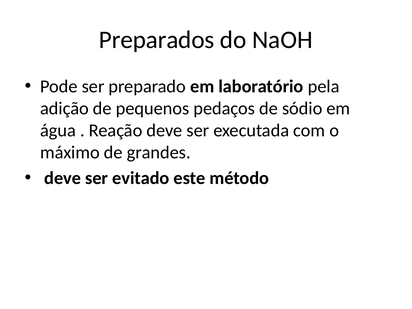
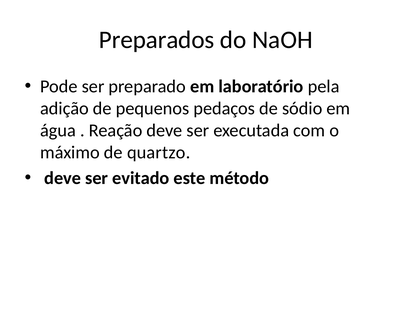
grandes: grandes -> quartzo
